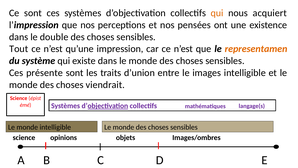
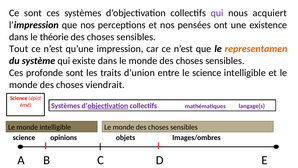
qui at (217, 13) colour: orange -> purple
double: double -> théorie
présente: présente -> profonde
le images: images -> science
